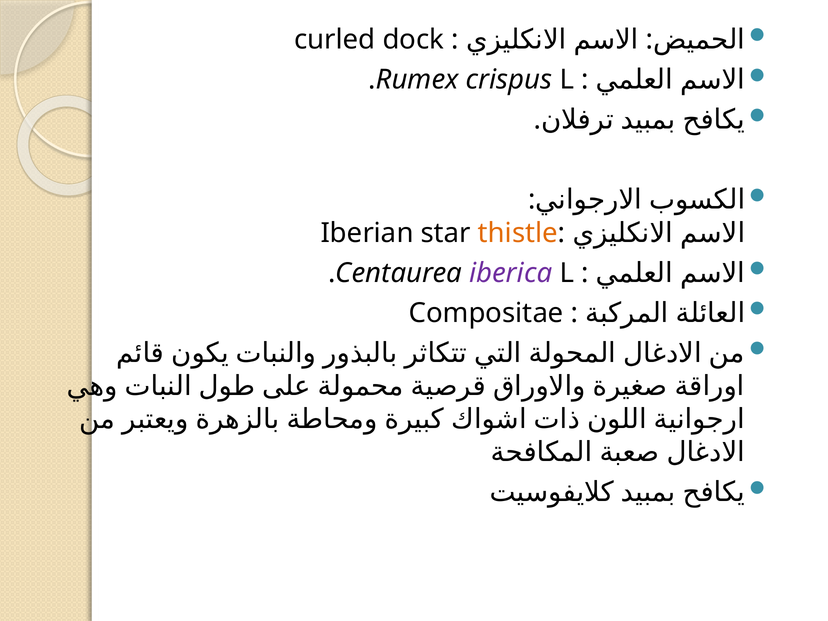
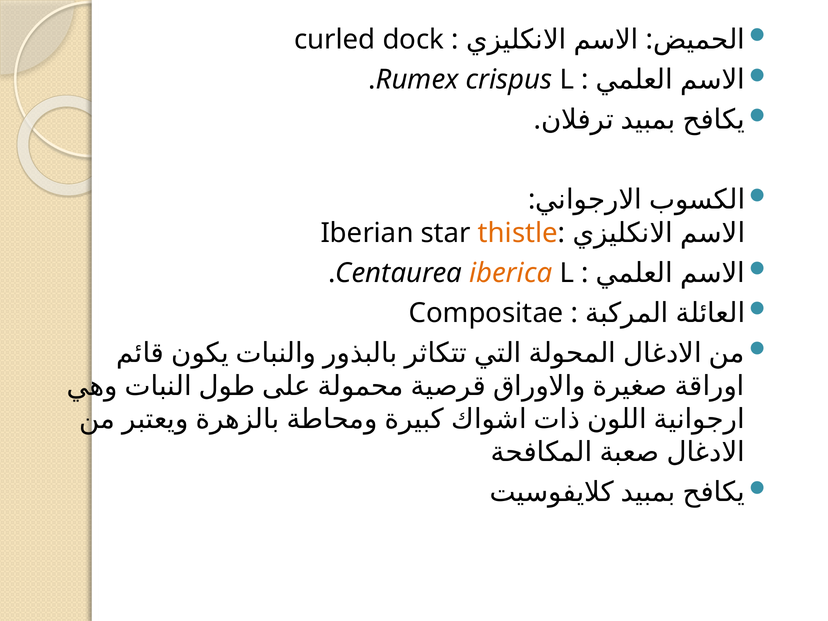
iberica colour: purple -> orange
